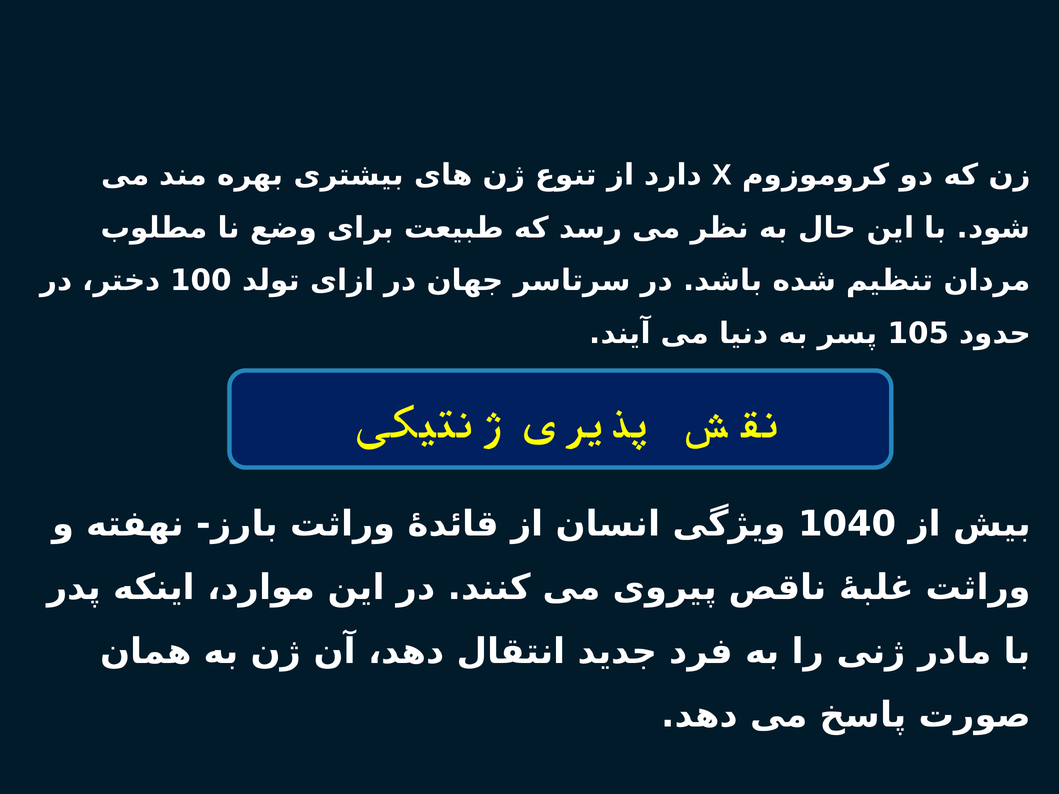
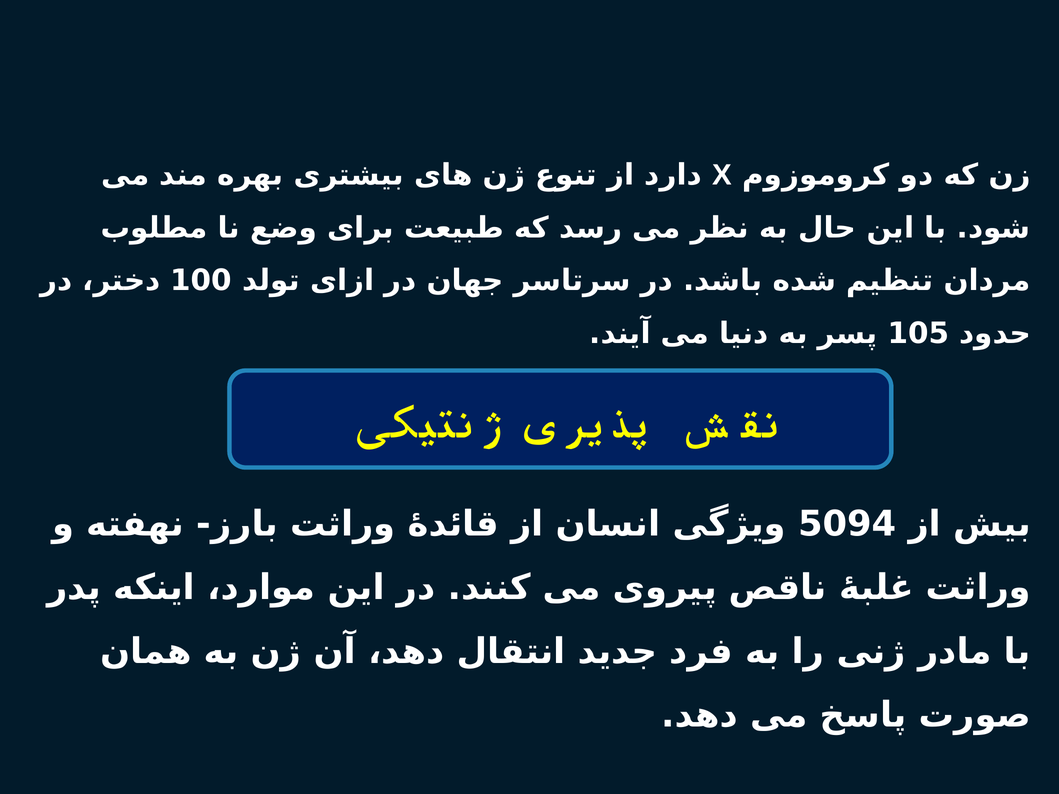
1040: 1040 -> 5094
